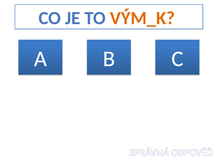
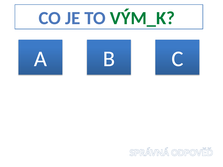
VÝM_K colour: orange -> green
